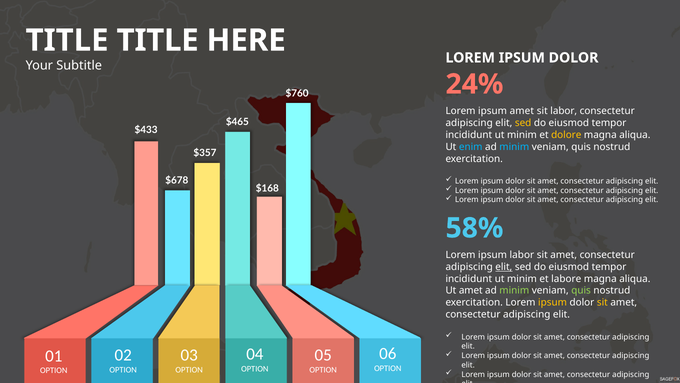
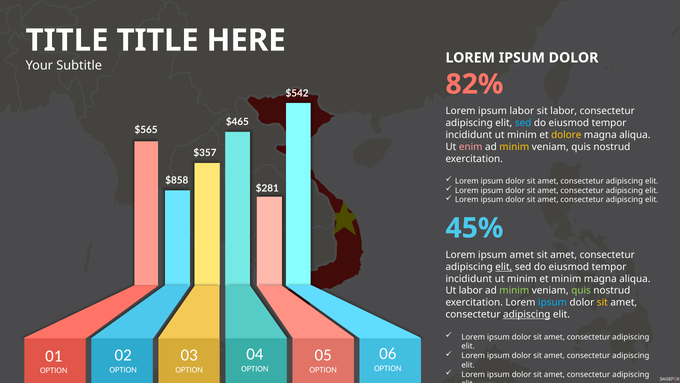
24%: 24% -> 82%
$760: $760 -> $542
ipsum amet: amet -> labor
sed at (523, 123) colour: yellow -> light blue
$433: $433 -> $565
enim colour: light blue -> pink
minim at (514, 147) colour: light blue -> yellow
$678: $678 -> $858
$168: $168 -> $281
58%: 58% -> 45%
ipsum labor: labor -> amet
et labore: labore -> minim
Ut amet: amet -> labor
ipsum at (553, 302) colour: yellow -> light blue
adipiscing at (527, 314) underline: none -> present
